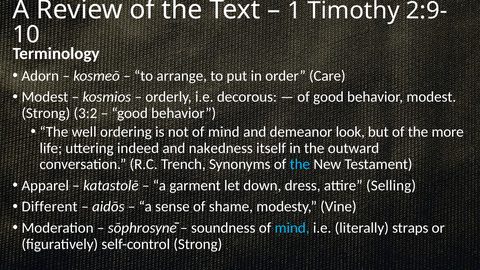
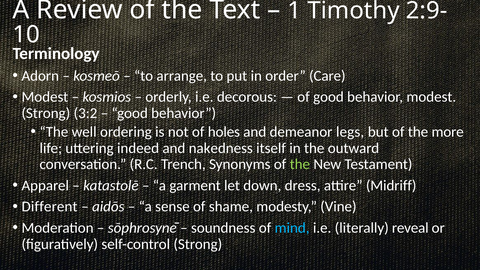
not of mind: mind -> holes
look: look -> legs
the at (300, 164) colour: light blue -> light green
Selling: Selling -> Midriff
straps: straps -> reveal
